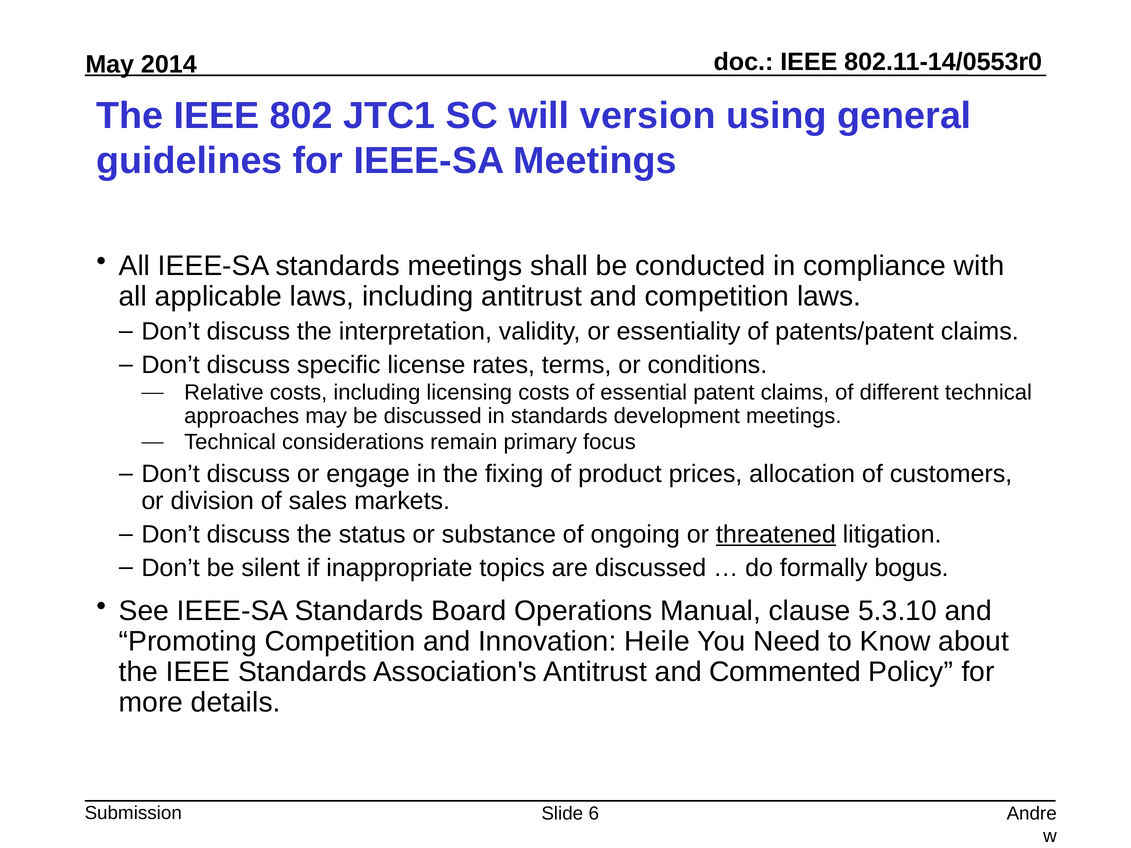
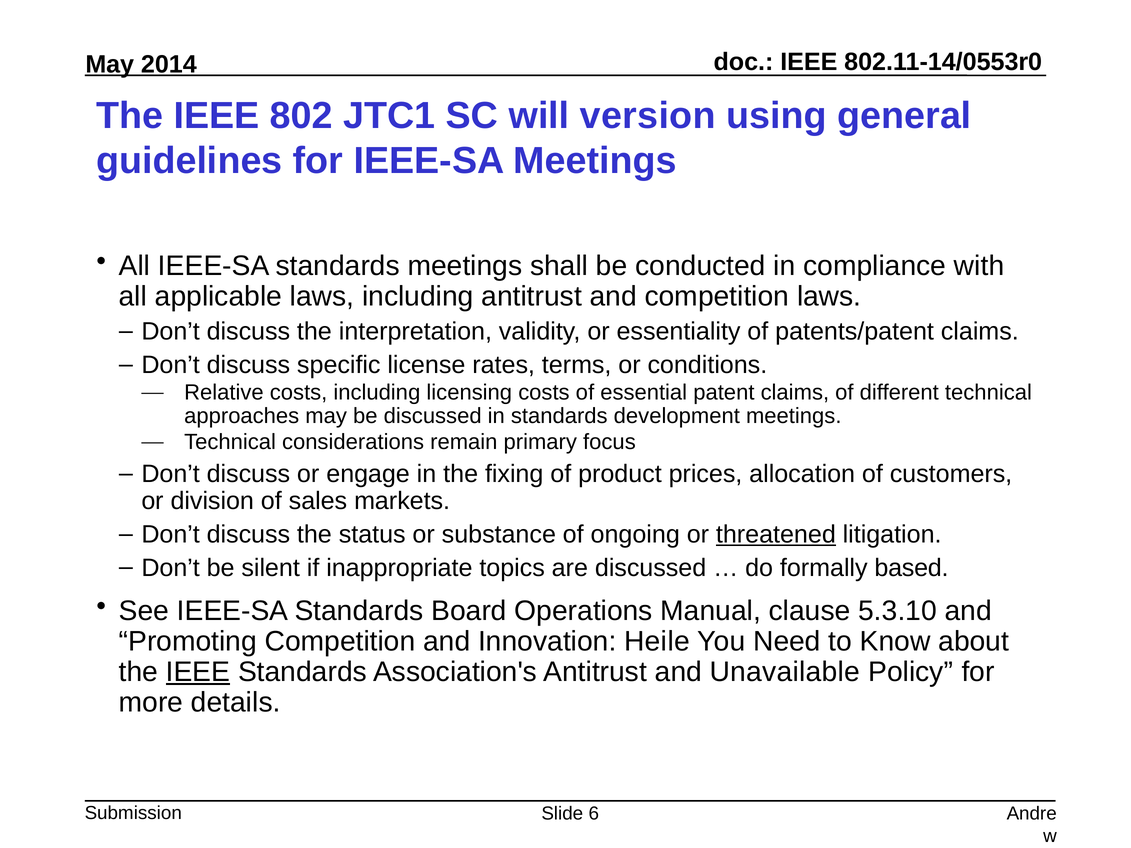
bogus: bogus -> based
IEEE at (198, 672) underline: none -> present
Commented: Commented -> Unavailable
